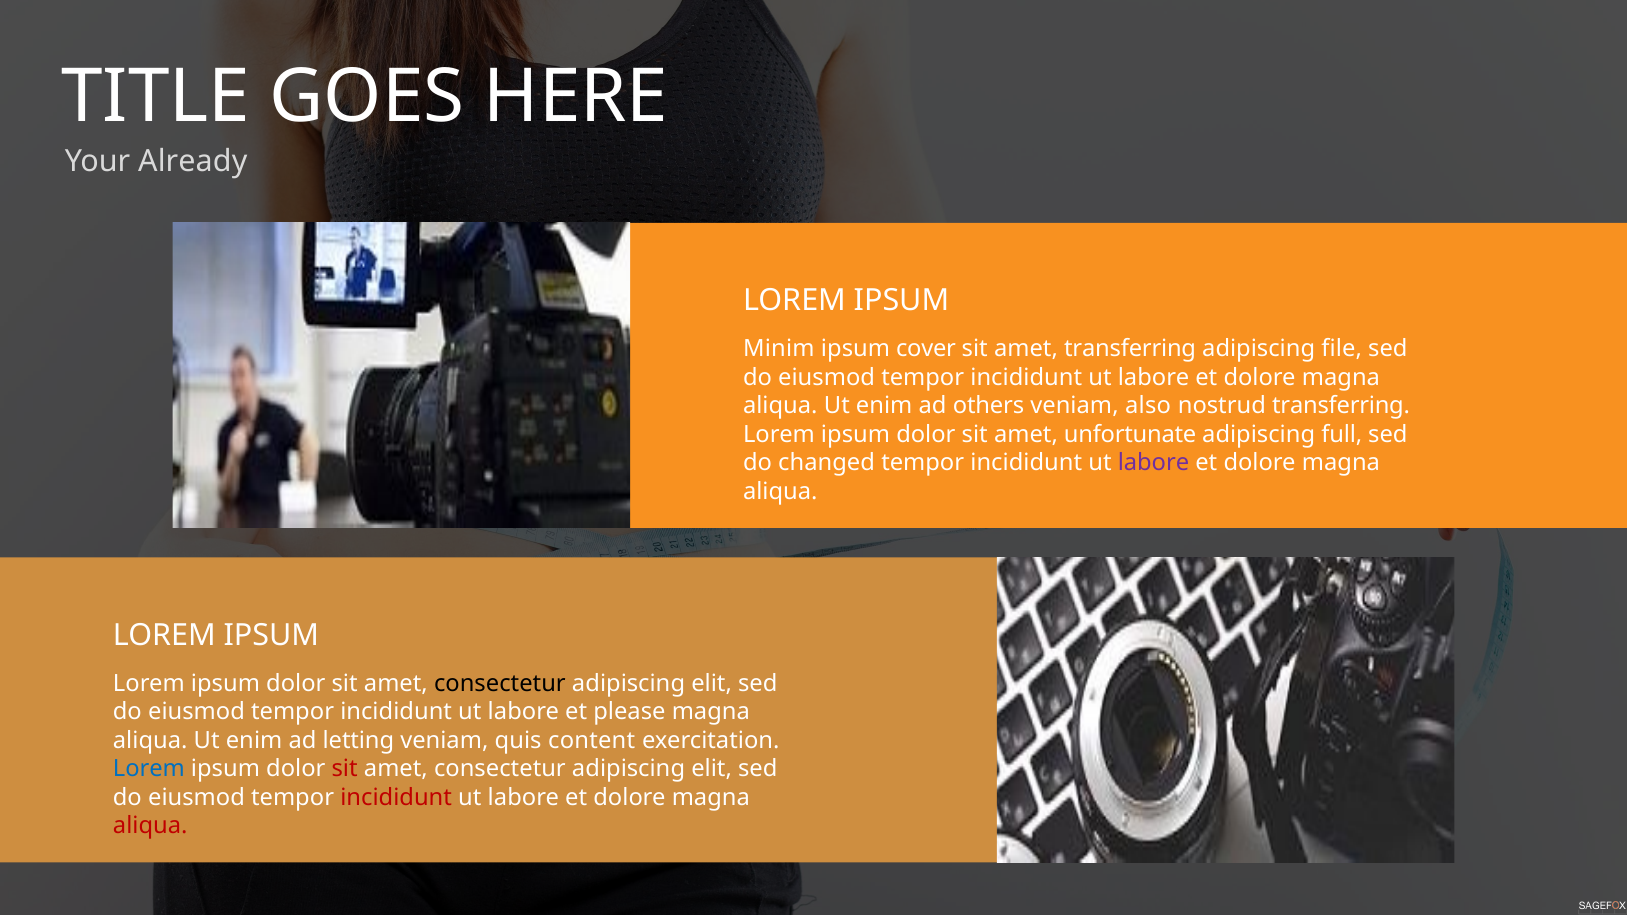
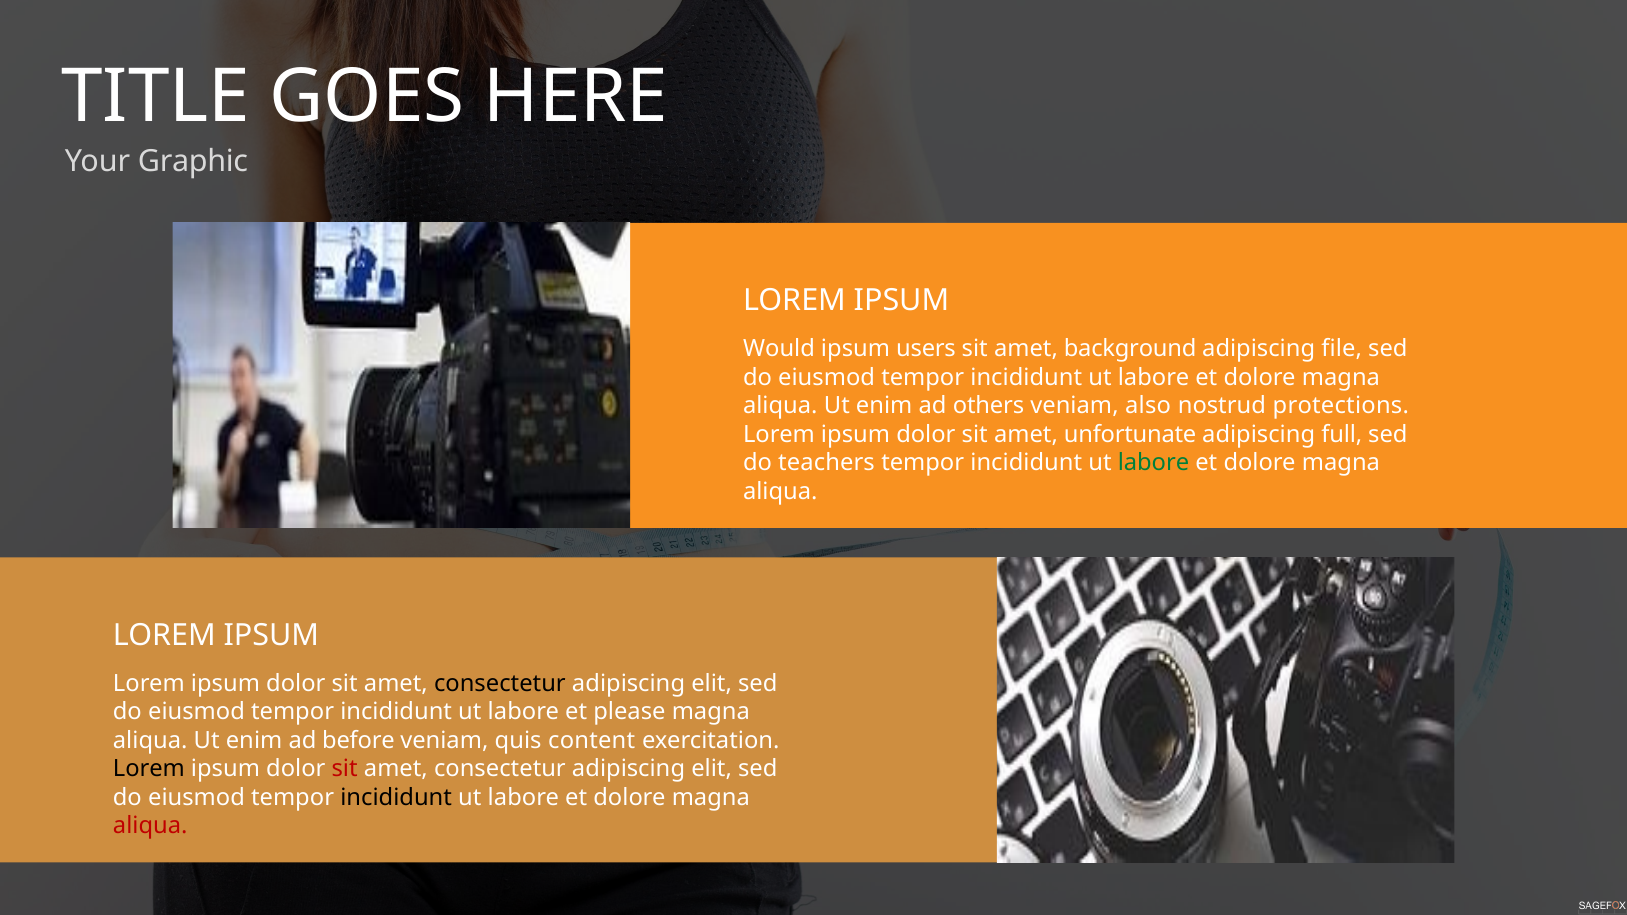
Already: Already -> Graphic
Minim: Minim -> Would
cover: cover -> users
amet transferring: transferring -> background
nostrud transferring: transferring -> protections
changed: changed -> teachers
labore at (1154, 463) colour: purple -> green
letting: letting -> before
Lorem at (149, 769) colour: blue -> black
incididunt at (396, 797) colour: red -> black
